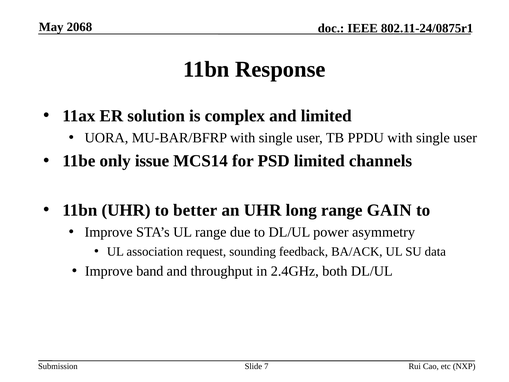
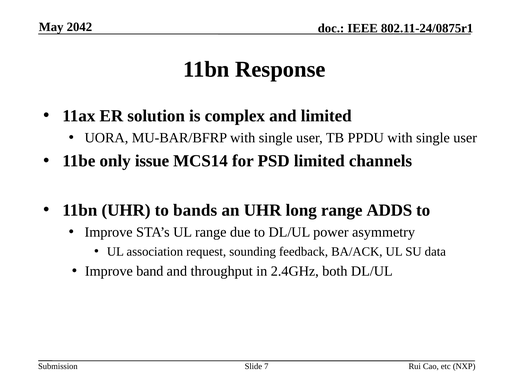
2068: 2068 -> 2042
better: better -> bands
GAIN: GAIN -> ADDS
